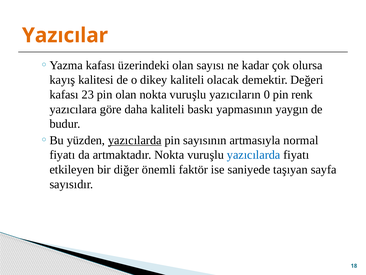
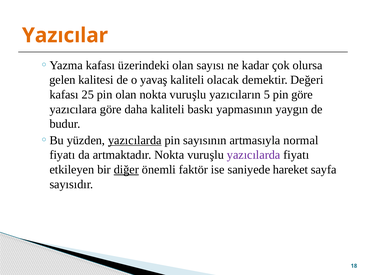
kayış: kayış -> gelen
dikey: dikey -> yavaş
23: 23 -> 25
0: 0 -> 5
pin renk: renk -> göre
yazıcılarda at (254, 155) colour: blue -> purple
diğer underline: none -> present
taşıyan: taşıyan -> hareket
